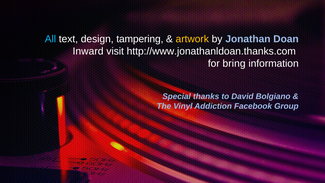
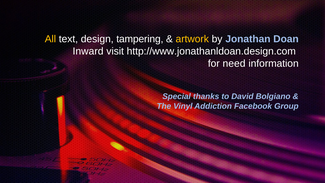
All colour: light blue -> yellow
http://www.jonathanldoan.thanks.com: http://www.jonathanldoan.thanks.com -> http://www.jonathanldoan.design.com
bring: bring -> need
